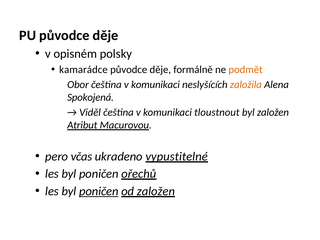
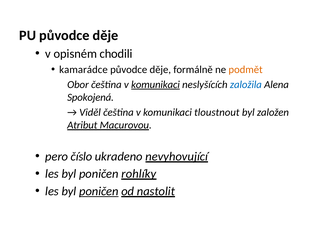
polsky: polsky -> chodili
komunikaci at (155, 85) underline: none -> present
založila colour: orange -> blue
včas: včas -> číslo
vypustitelné: vypustitelné -> nevyhovující
ořechů: ořechů -> rohlíky
od založen: založen -> nastolit
